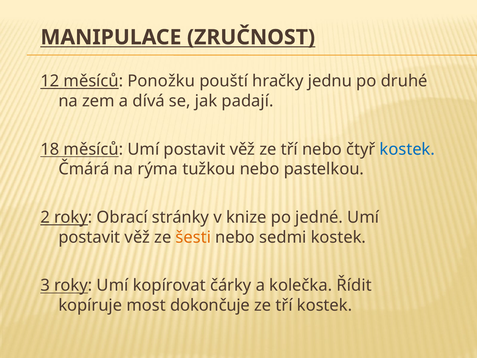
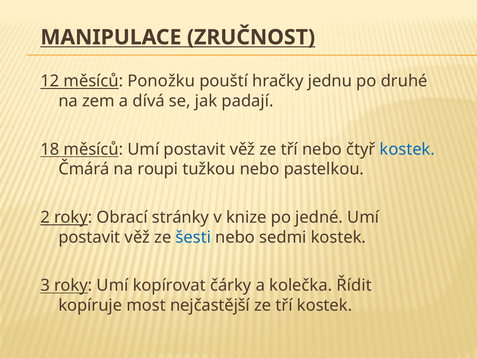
rýma: rýma -> roupi
šesti colour: orange -> blue
dokončuje: dokončuje -> nejčastější
